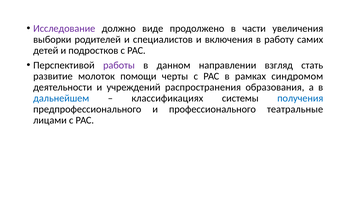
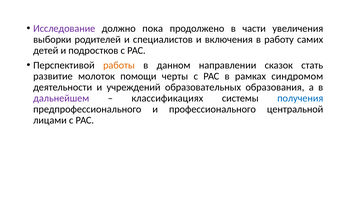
виде: виде -> пока
работы colour: purple -> orange
взгляд: взгляд -> сказок
распространения: распространения -> образовательных
дальнейшем colour: blue -> purple
театральные: театральные -> центральной
